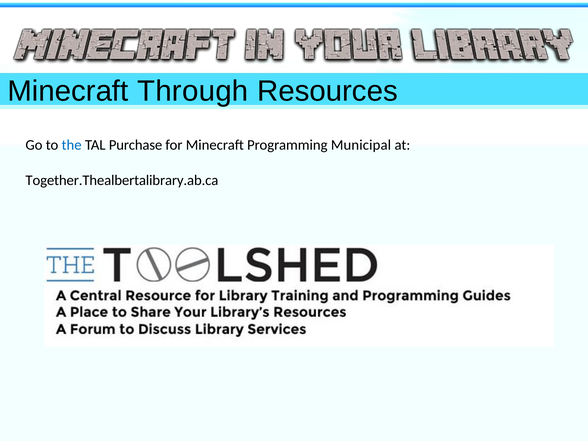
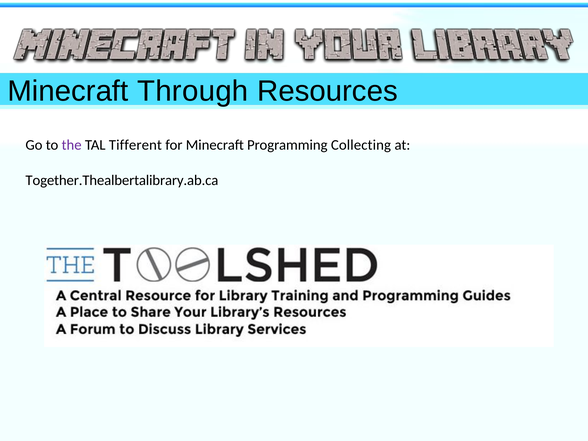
the colour: blue -> purple
Purchase: Purchase -> Tifferent
Municipal: Municipal -> Collecting
